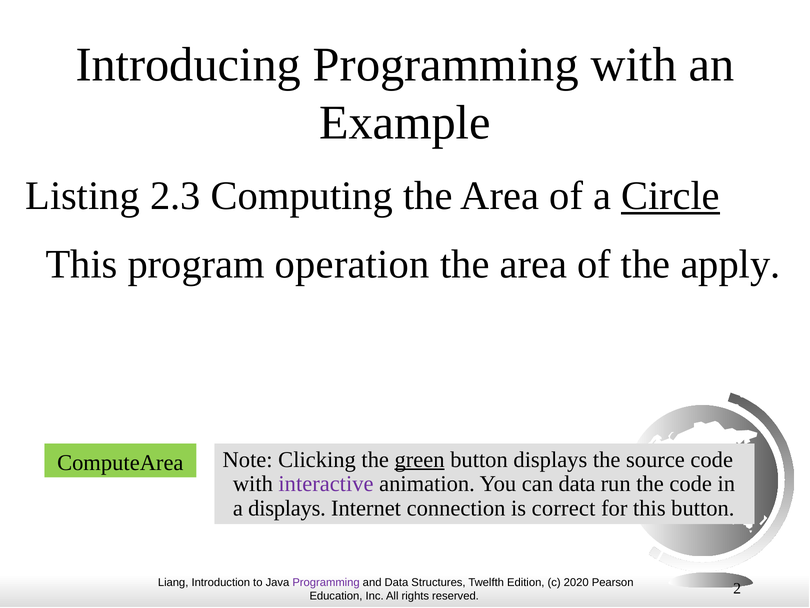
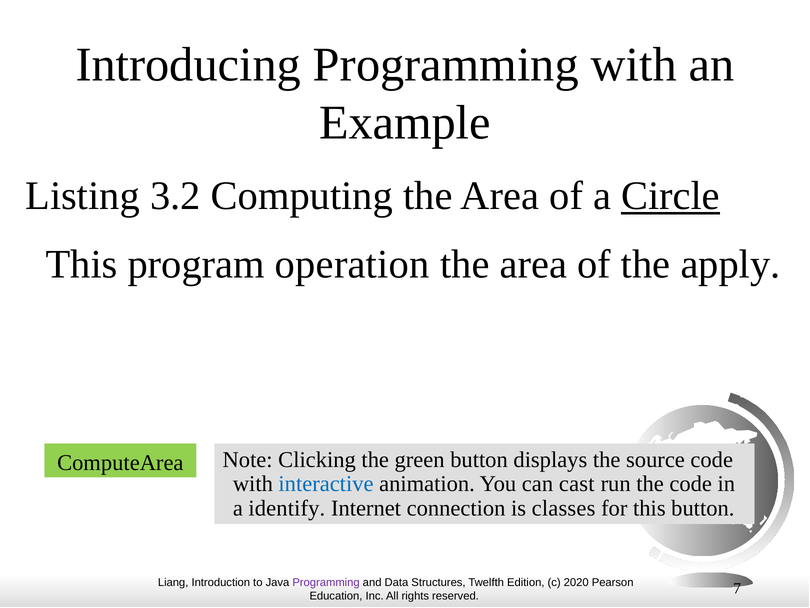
2.3: 2.3 -> 3.2
green underline: present -> none
interactive colour: purple -> blue
can data: data -> cast
a displays: displays -> identify
correct: correct -> classes
2: 2 -> 7
